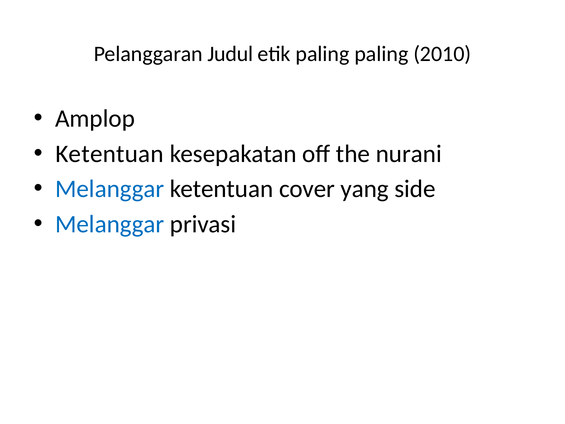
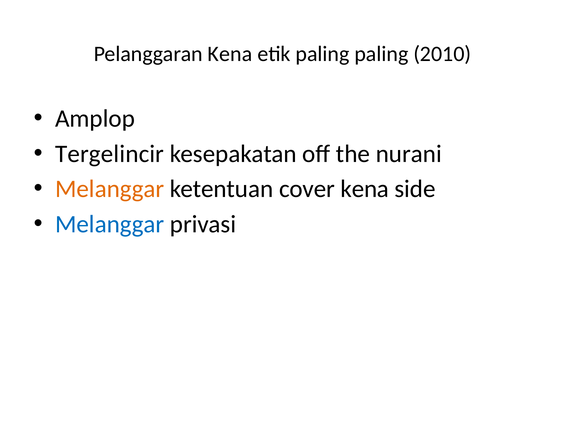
Pelanggaran Judul: Judul -> Kena
Ketentuan at (110, 154): Ketentuan -> Tergelincir
Melanggar at (110, 189) colour: blue -> orange
cover yang: yang -> kena
